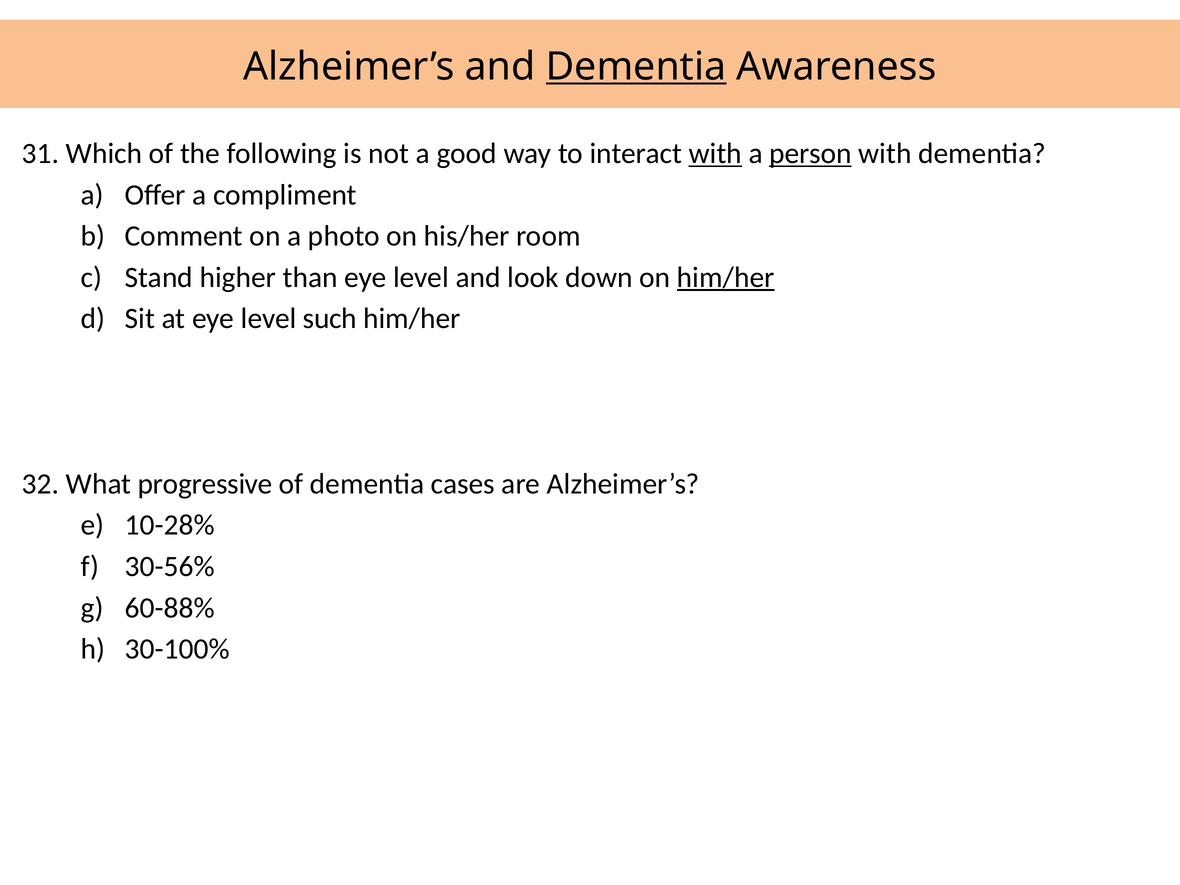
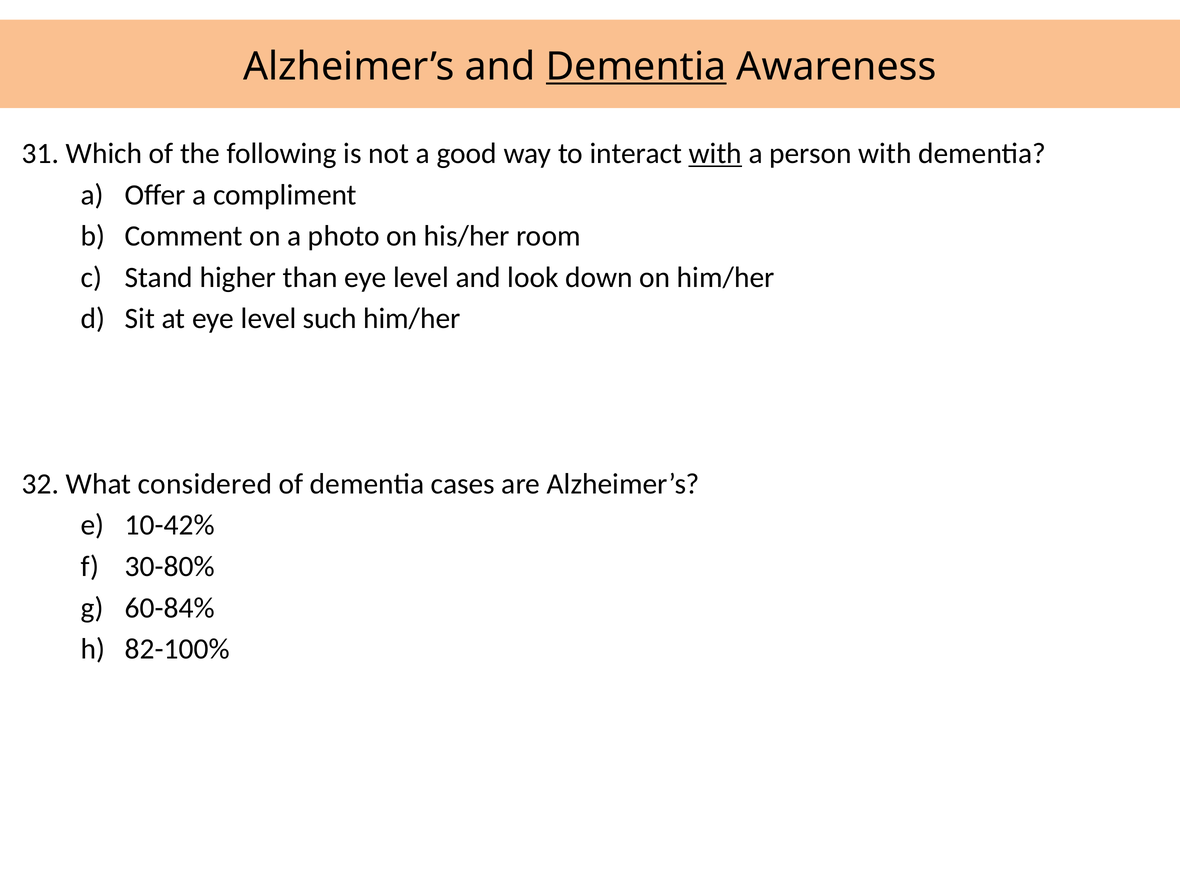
person underline: present -> none
him/her at (726, 277) underline: present -> none
progressive: progressive -> considered
10-28%: 10-28% -> 10-42%
30-56%: 30-56% -> 30-80%
60-88%: 60-88% -> 60-84%
30-100%: 30-100% -> 82-100%
